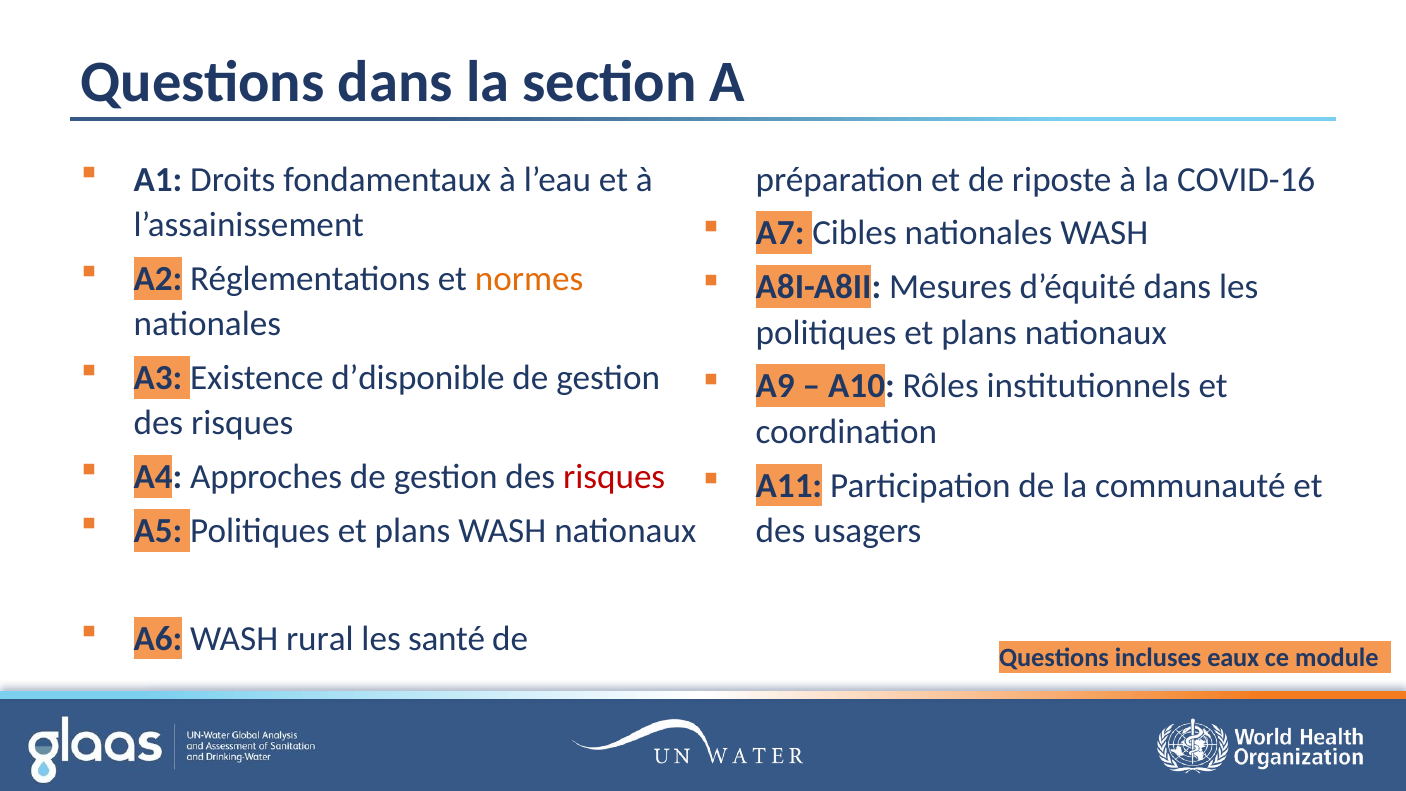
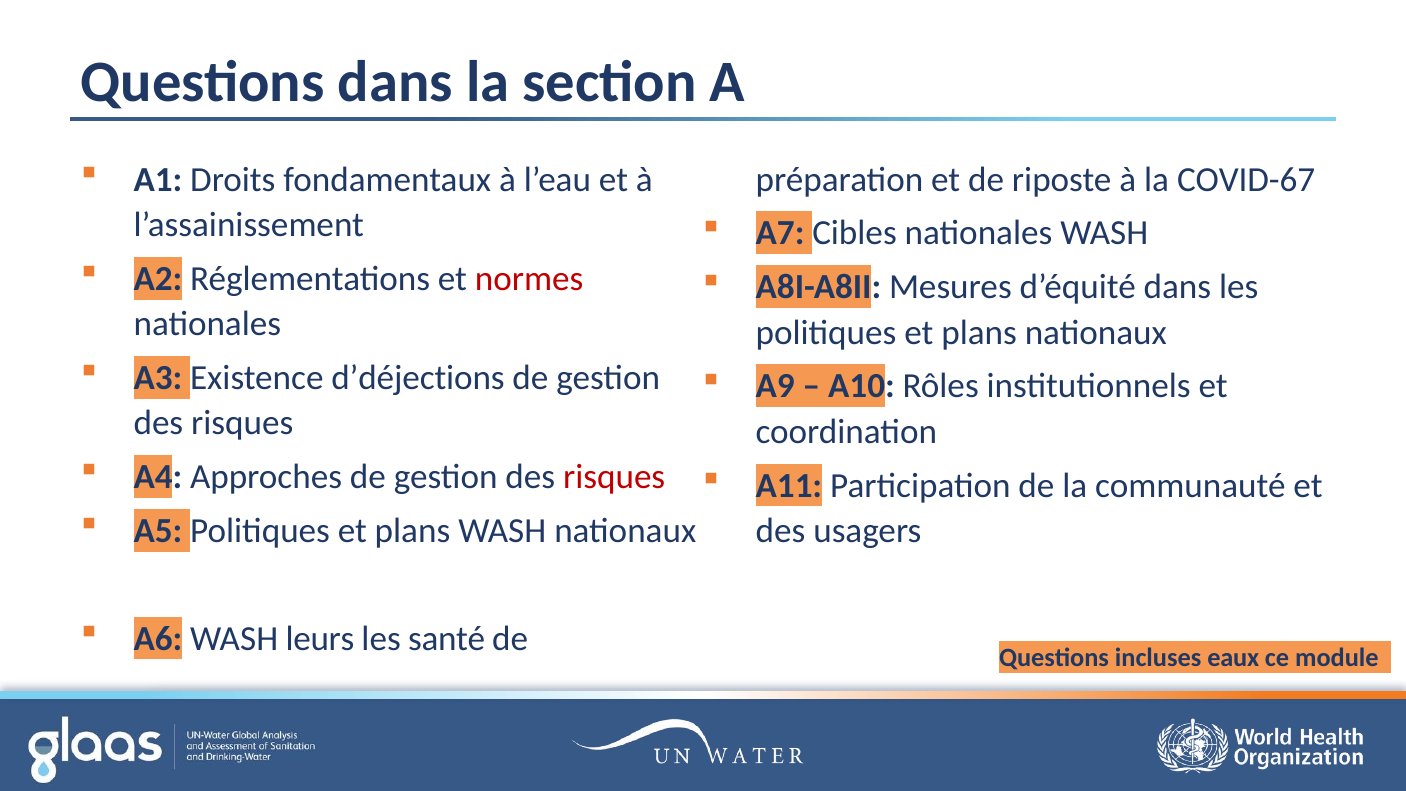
COVID-16: COVID-16 -> COVID-67
normes colour: orange -> red
d’disponible: d’disponible -> d’déjections
rural: rural -> leurs
